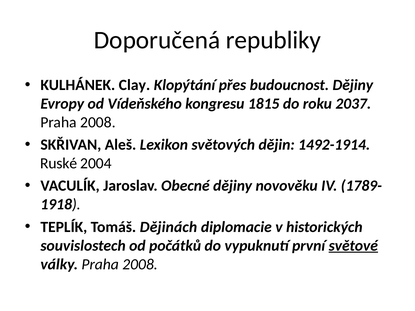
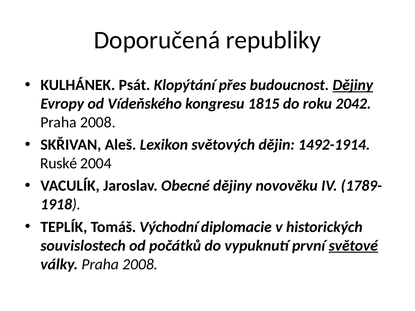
Clay: Clay -> Psát
Dějiny at (353, 85) underline: none -> present
2037: 2037 -> 2042
Dějinách: Dějinách -> Východní
